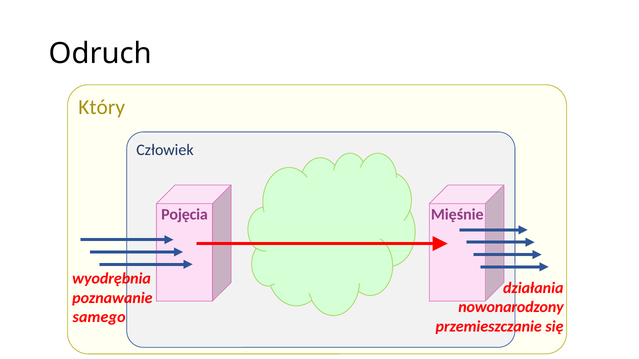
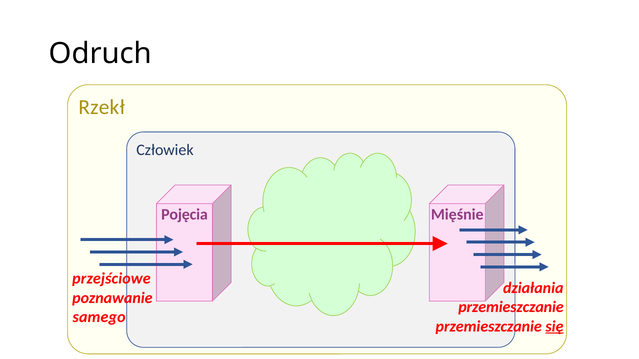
Który: Który -> Rzekł
wyodrębnia: wyodrębnia -> przejściowe
nowonarodzony at (511, 307): nowonarodzony -> przemieszczanie
się underline: none -> present
